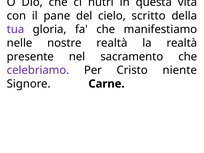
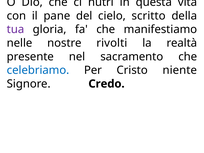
nostre realtà: realtà -> rivolti
celebriamo colour: purple -> blue
Carne: Carne -> Credo
